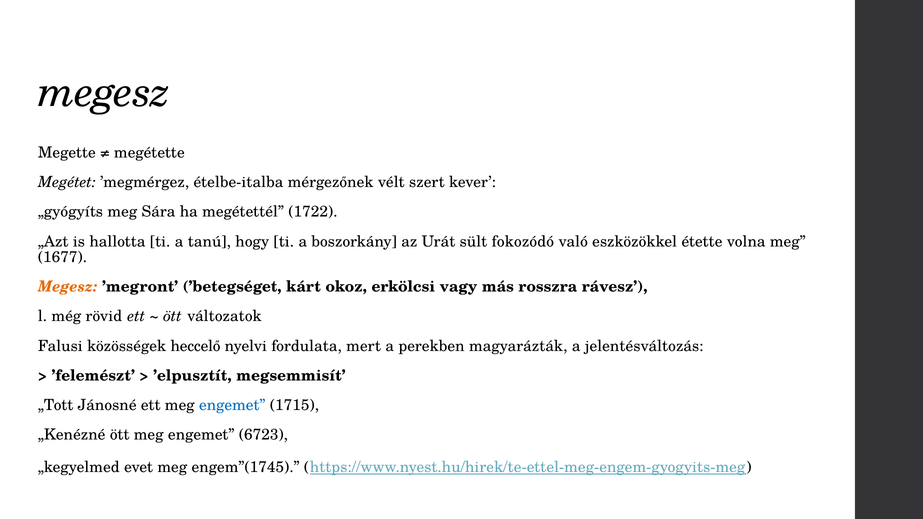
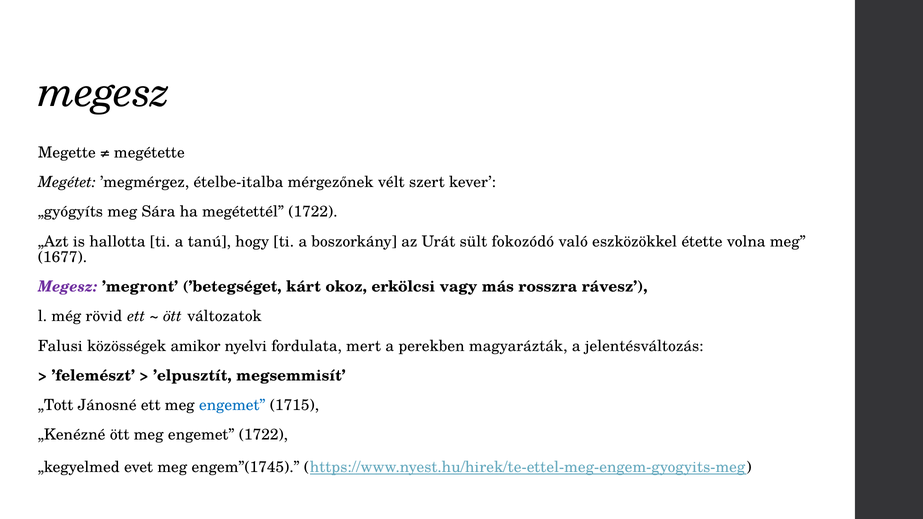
Megesz at (68, 287) colour: orange -> purple
heccelő: heccelő -> amikor
engemet 6723: 6723 -> 1722
